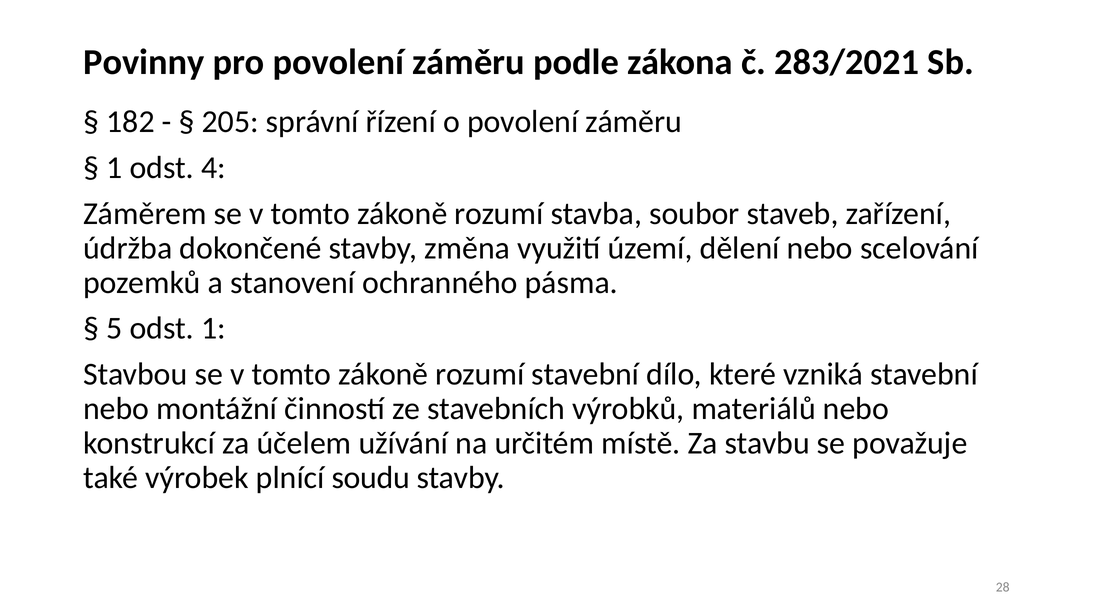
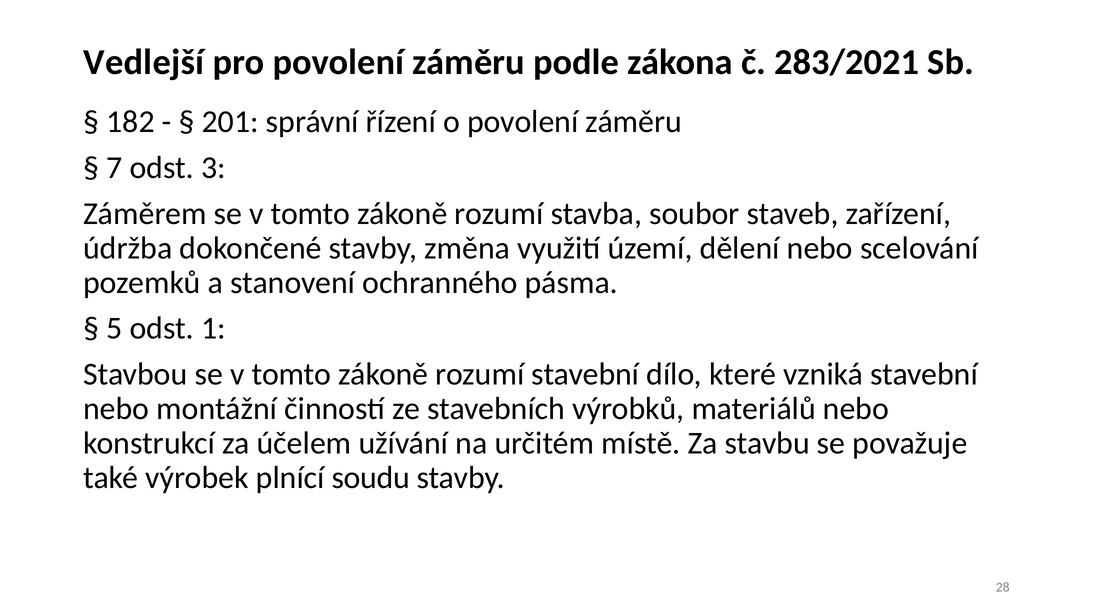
Povinny: Povinny -> Vedlejší
205: 205 -> 201
1 at (114, 168): 1 -> 7
4: 4 -> 3
